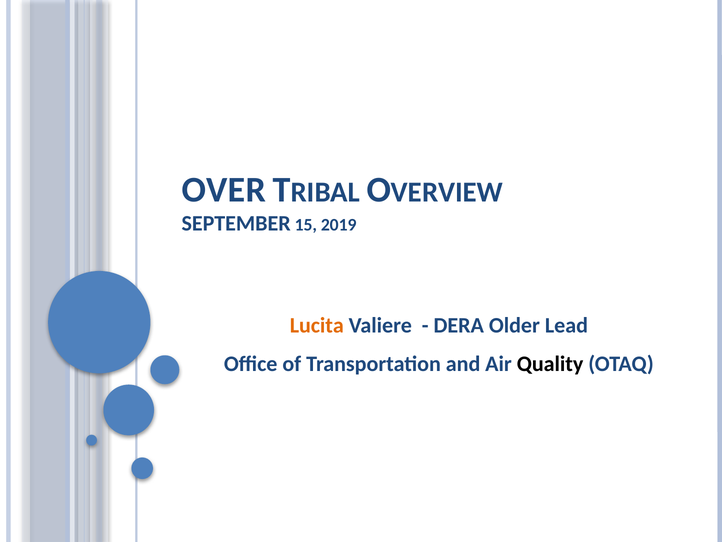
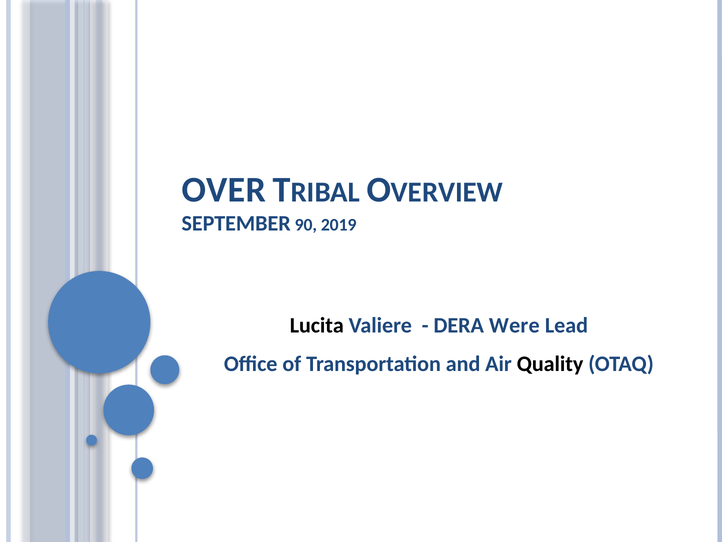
15: 15 -> 90
Lucita colour: orange -> black
Older: Older -> Were
